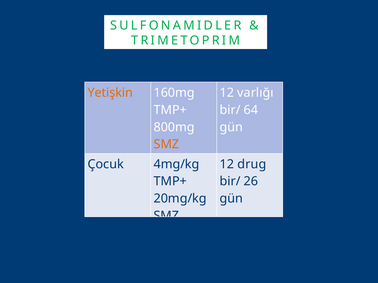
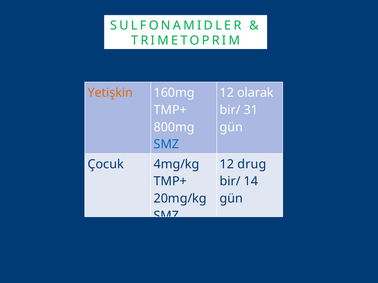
varlığı: varlığı -> olarak
64: 64 -> 31
SMZ at (166, 145) colour: orange -> blue
26: 26 -> 14
